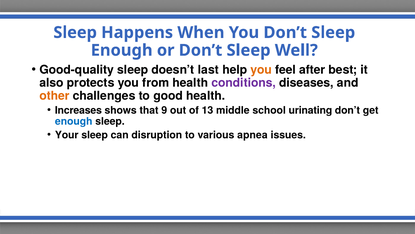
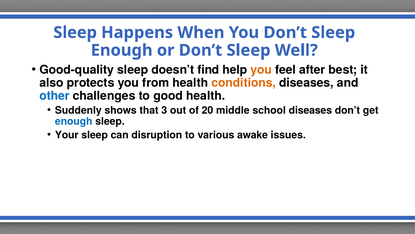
last: last -> find
conditions colour: purple -> orange
other colour: orange -> blue
Increases: Increases -> Suddenly
9: 9 -> 3
13: 13 -> 20
school urinating: urinating -> diseases
apnea: apnea -> awake
